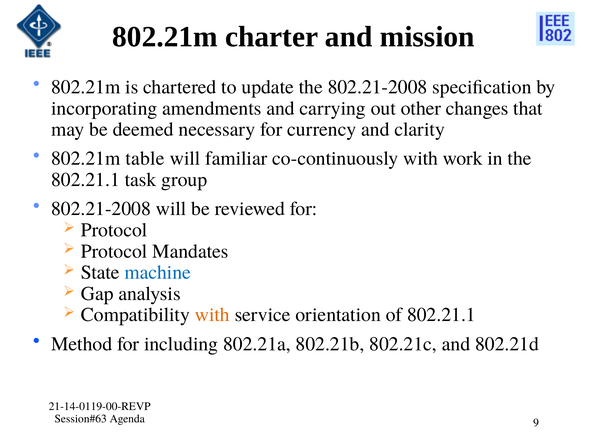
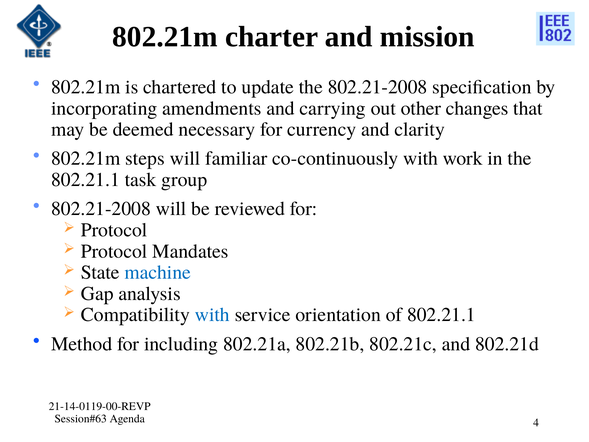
table: table -> steps
with at (212, 315) colour: orange -> blue
9: 9 -> 4
